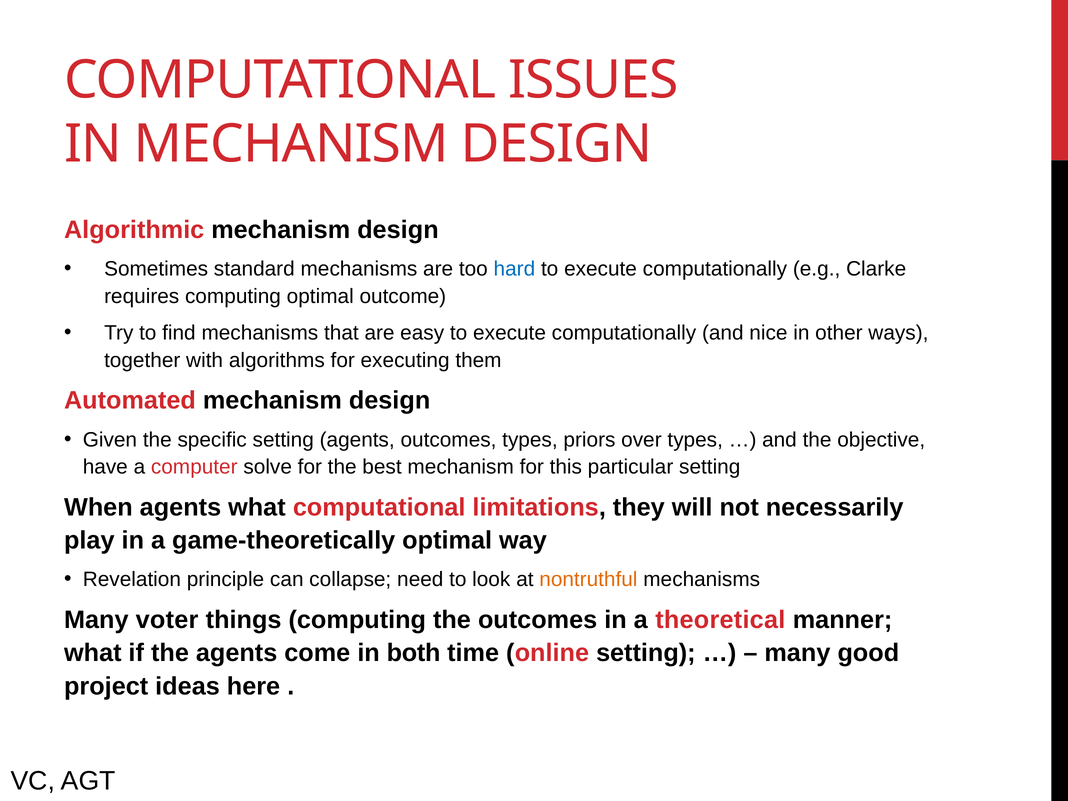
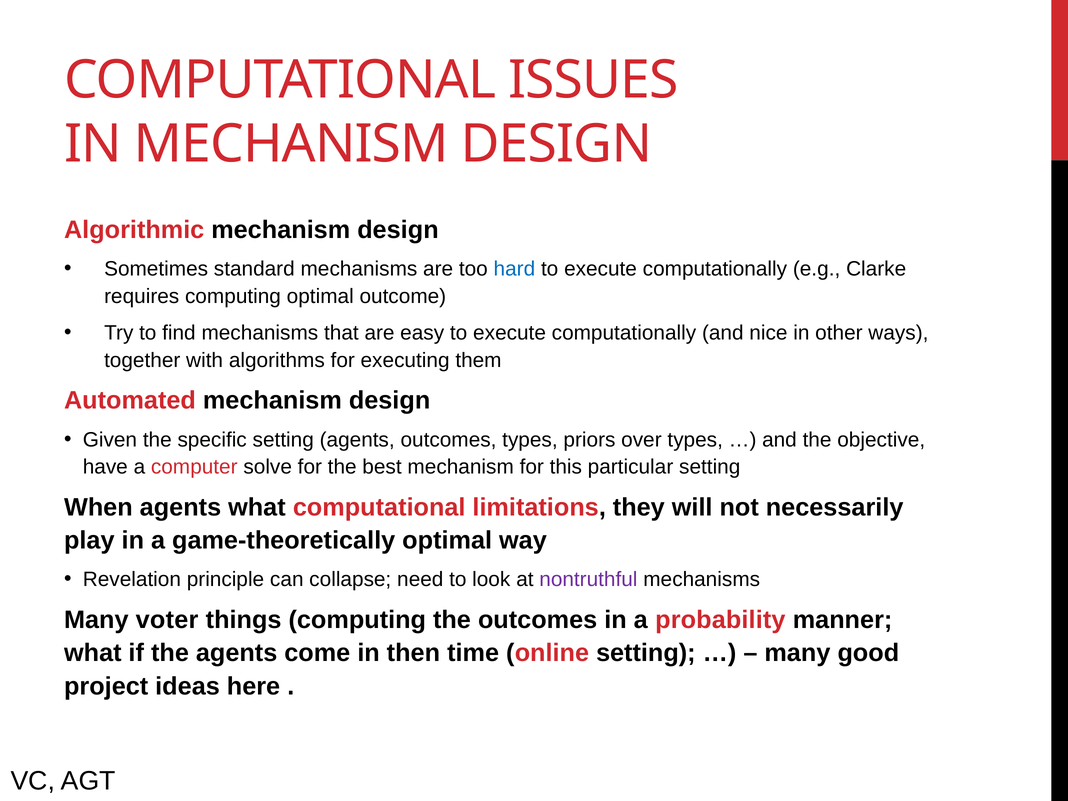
nontruthful colour: orange -> purple
theoretical: theoretical -> probability
both: both -> then
